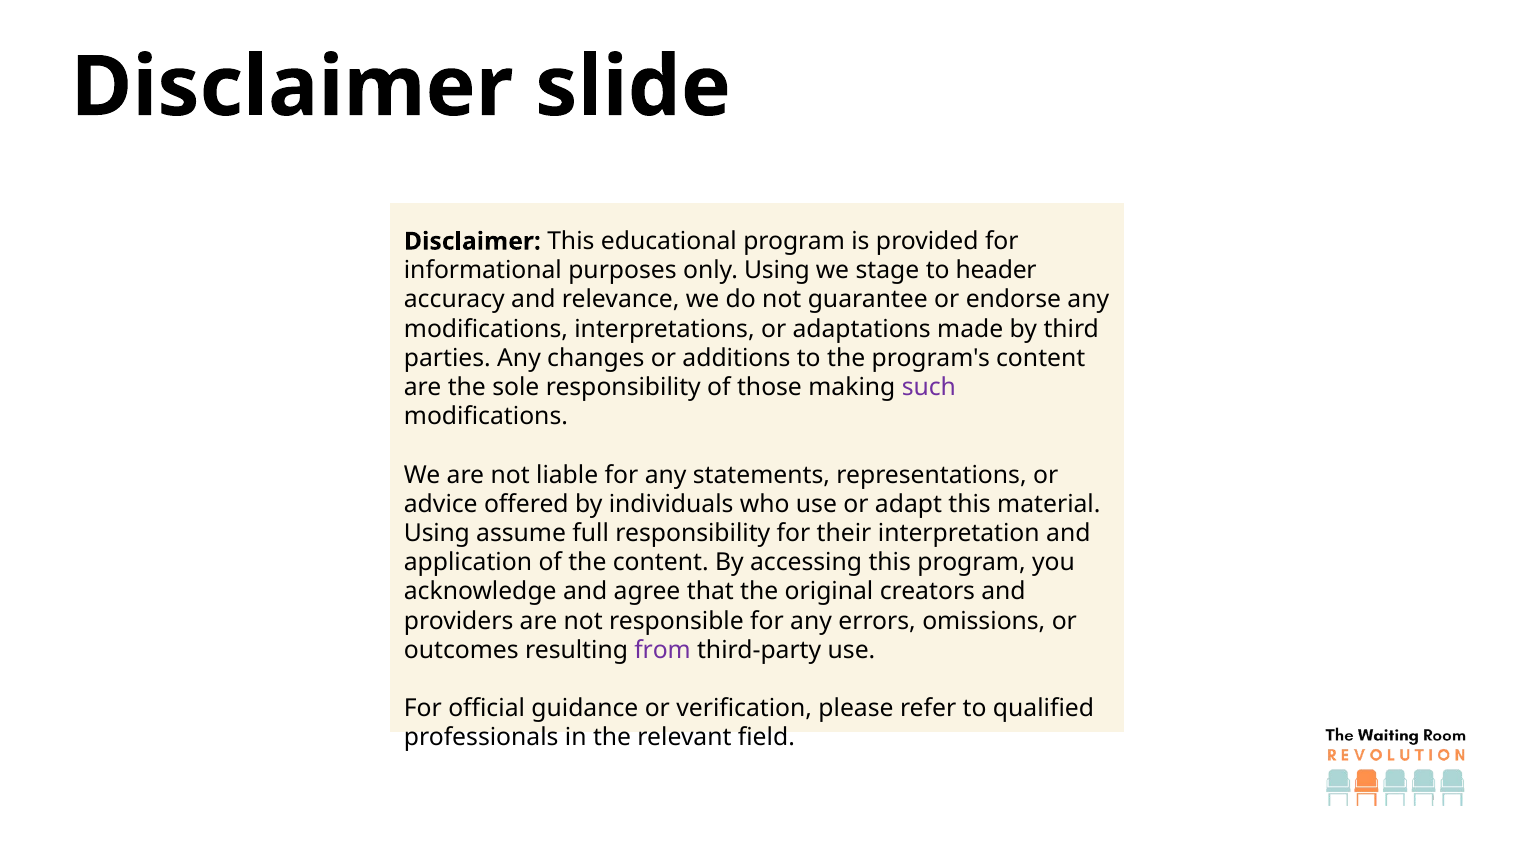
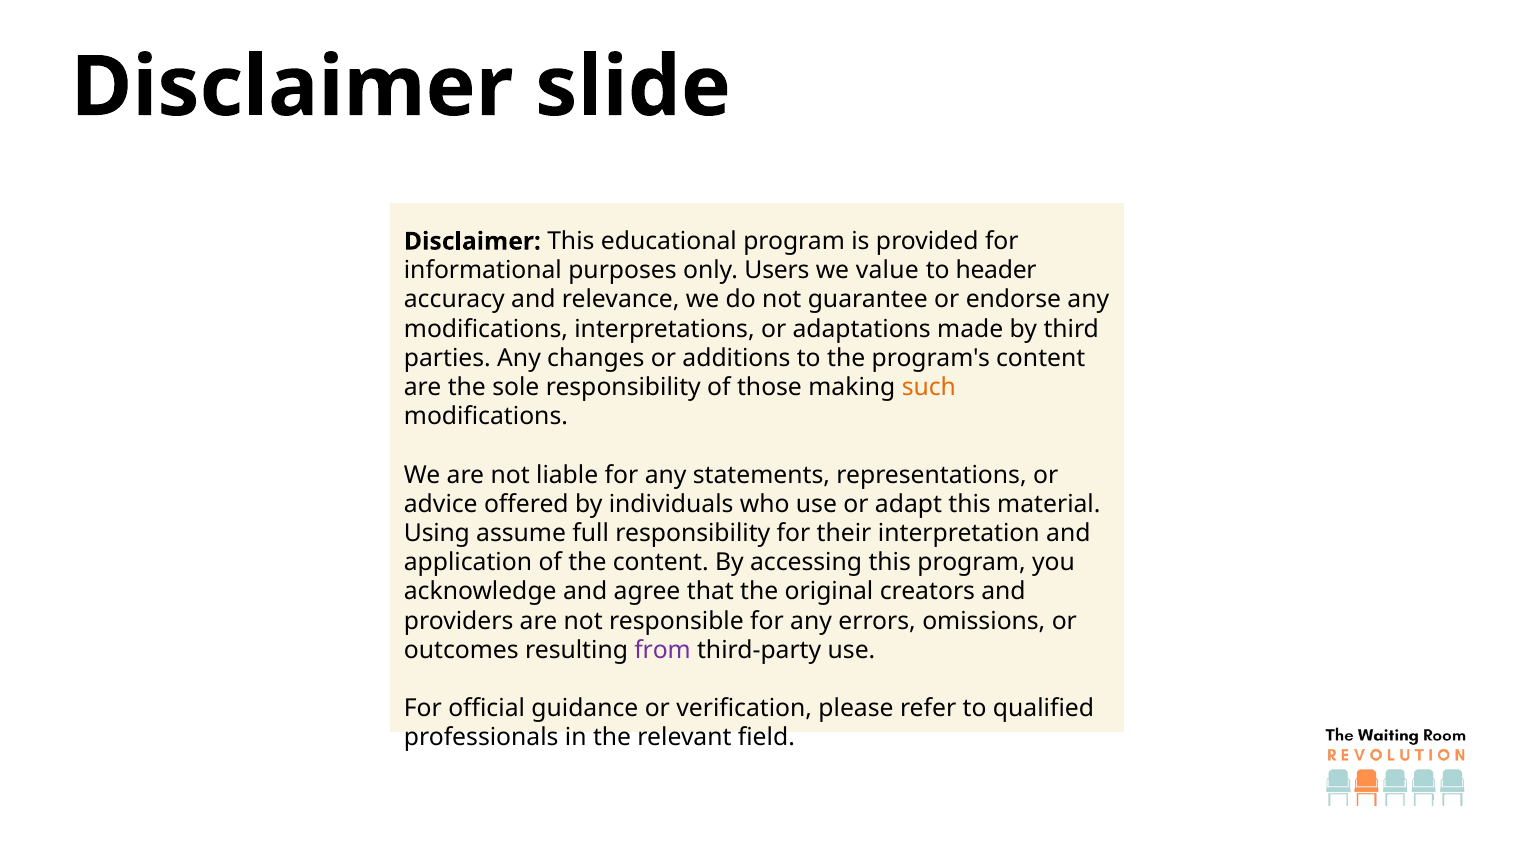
only Using: Using -> Users
stage: stage -> value
such colour: purple -> orange
